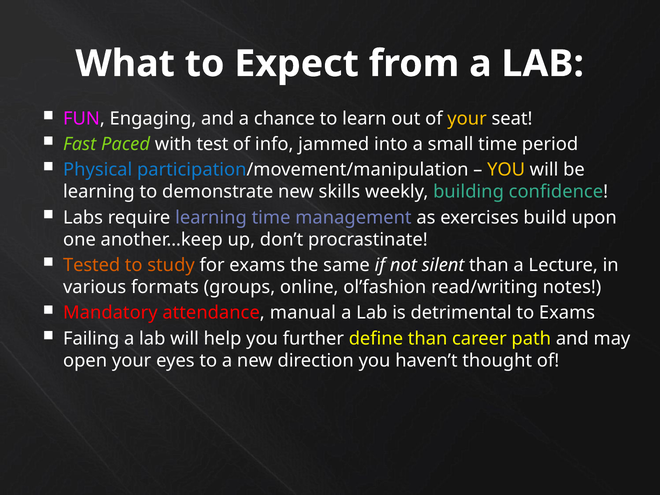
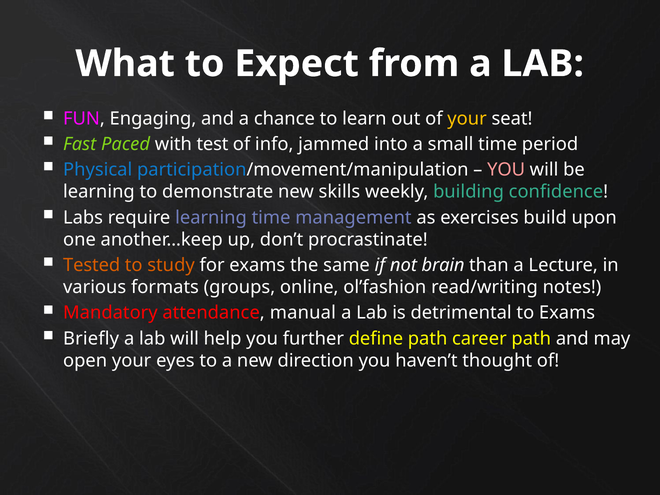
YOU at (506, 170) colour: yellow -> pink
silent: silent -> brain
Failing: Failing -> Briefly
define than: than -> path
